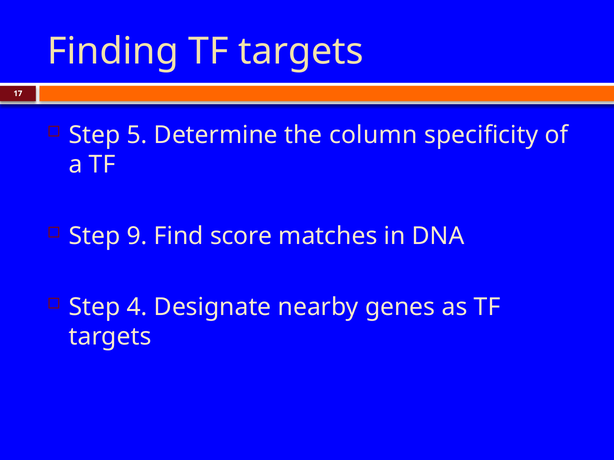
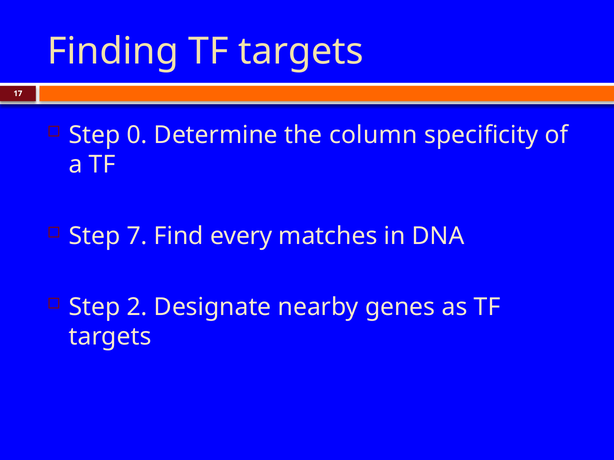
5: 5 -> 0
9: 9 -> 7
score: score -> every
4: 4 -> 2
